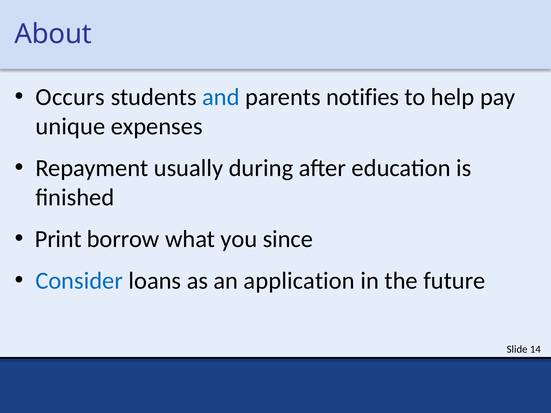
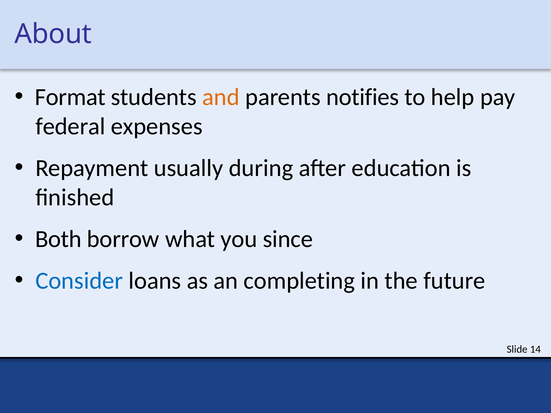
Occurs: Occurs -> Format
and colour: blue -> orange
unique: unique -> federal
Print: Print -> Both
application: application -> completing
